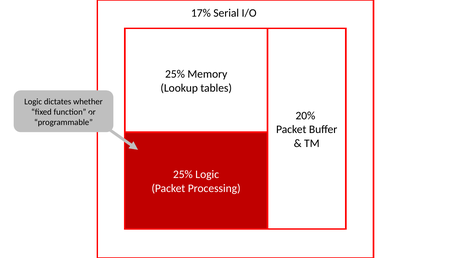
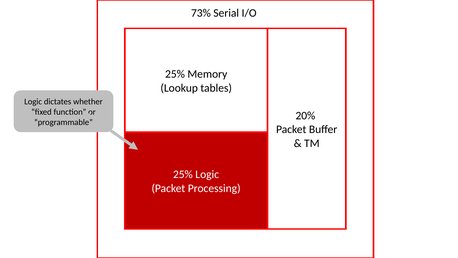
17%: 17% -> 73%
